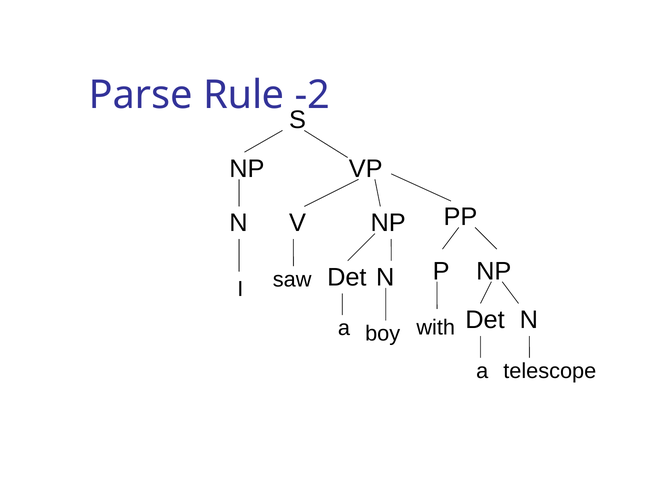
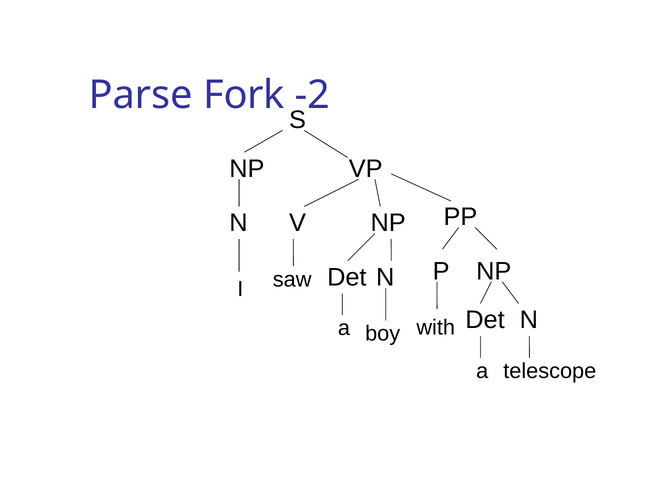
Rule: Rule -> Fork
